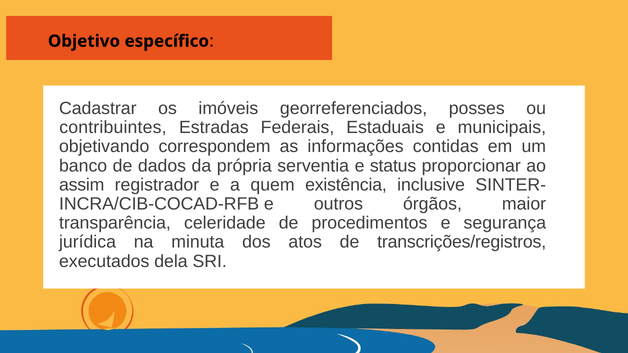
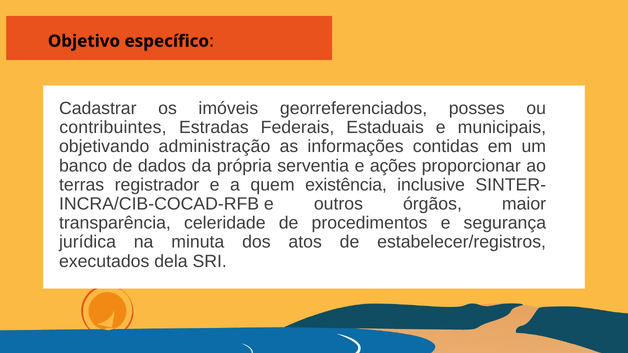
correspondem: correspondem -> administração
status: status -> ações
assim: assim -> terras
transcrições/registros: transcrições/registros -> estabelecer/registros
